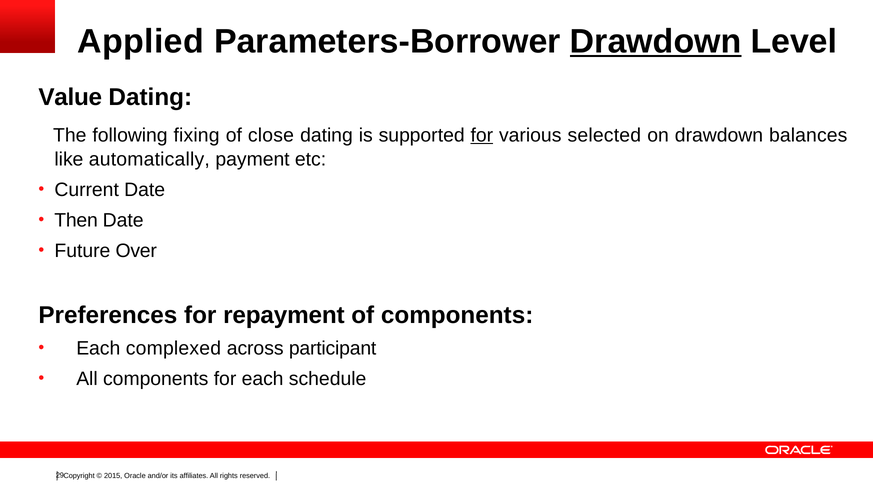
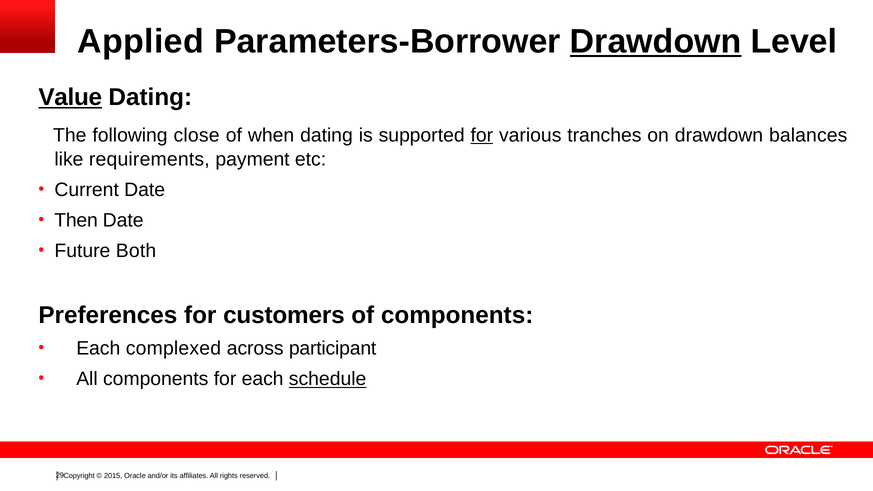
Value underline: none -> present
fixing: fixing -> close
close: close -> when
selected: selected -> tranches
automatically: automatically -> requirements
Over: Over -> Both
repayment: repayment -> customers
schedule underline: none -> present
